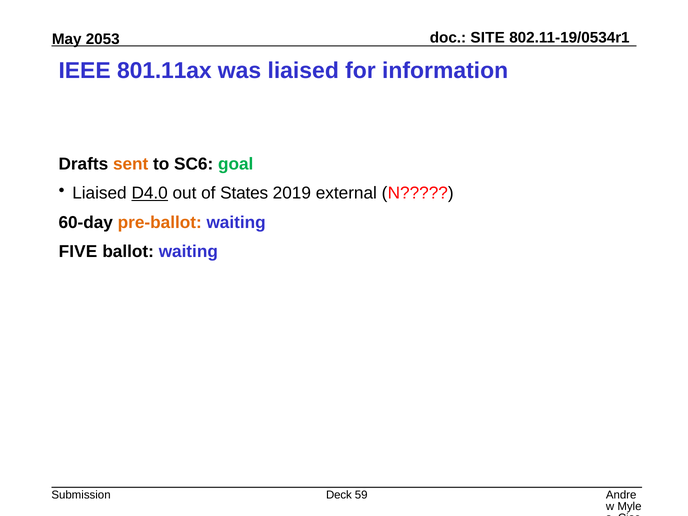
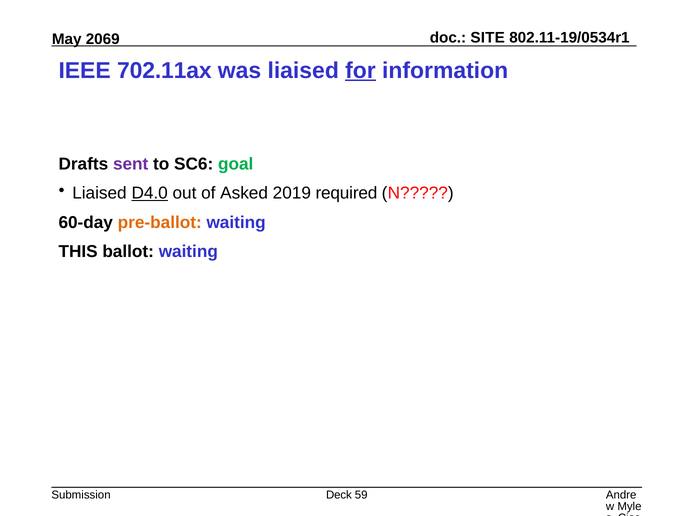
2053: 2053 -> 2069
801.11ax: 801.11ax -> 702.11ax
for underline: none -> present
sent colour: orange -> purple
States: States -> Asked
external: external -> required
FIVE: FIVE -> THIS
